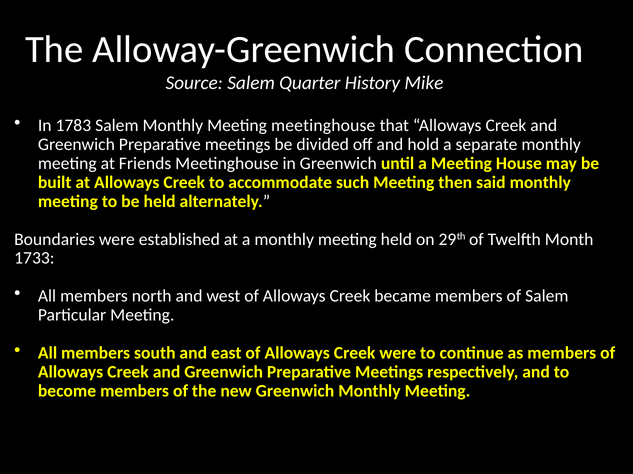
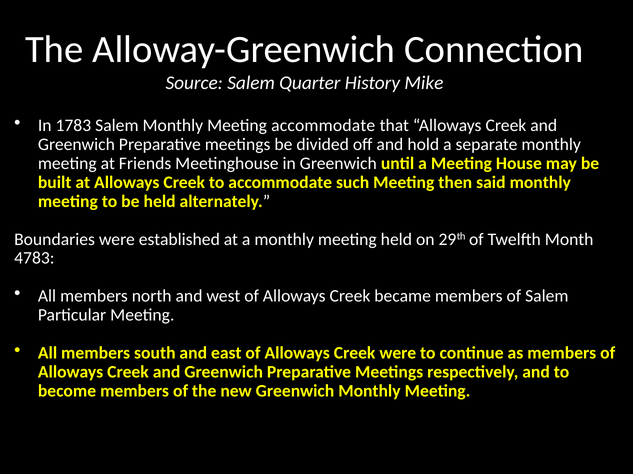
Meeting meetinghouse: meetinghouse -> accommodate
1733: 1733 -> 4783
